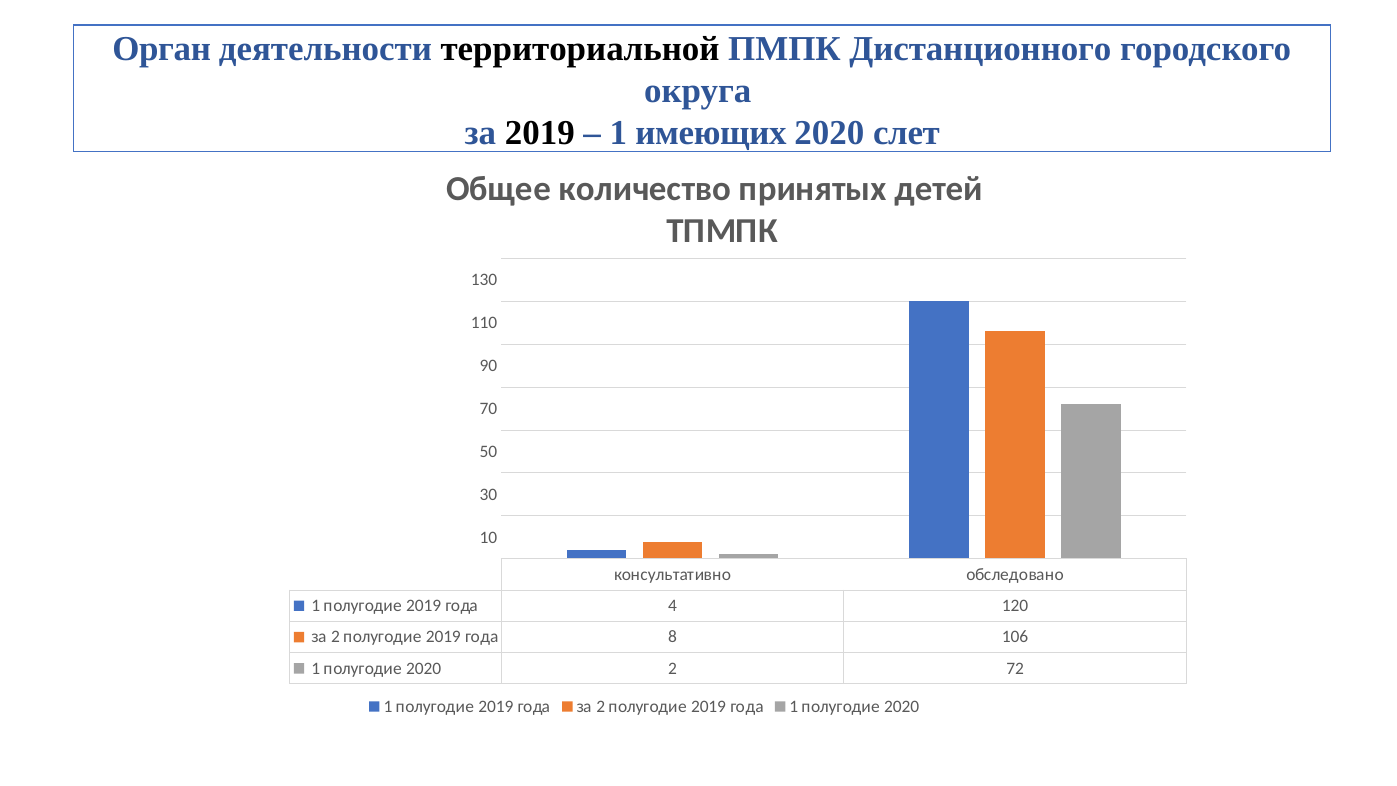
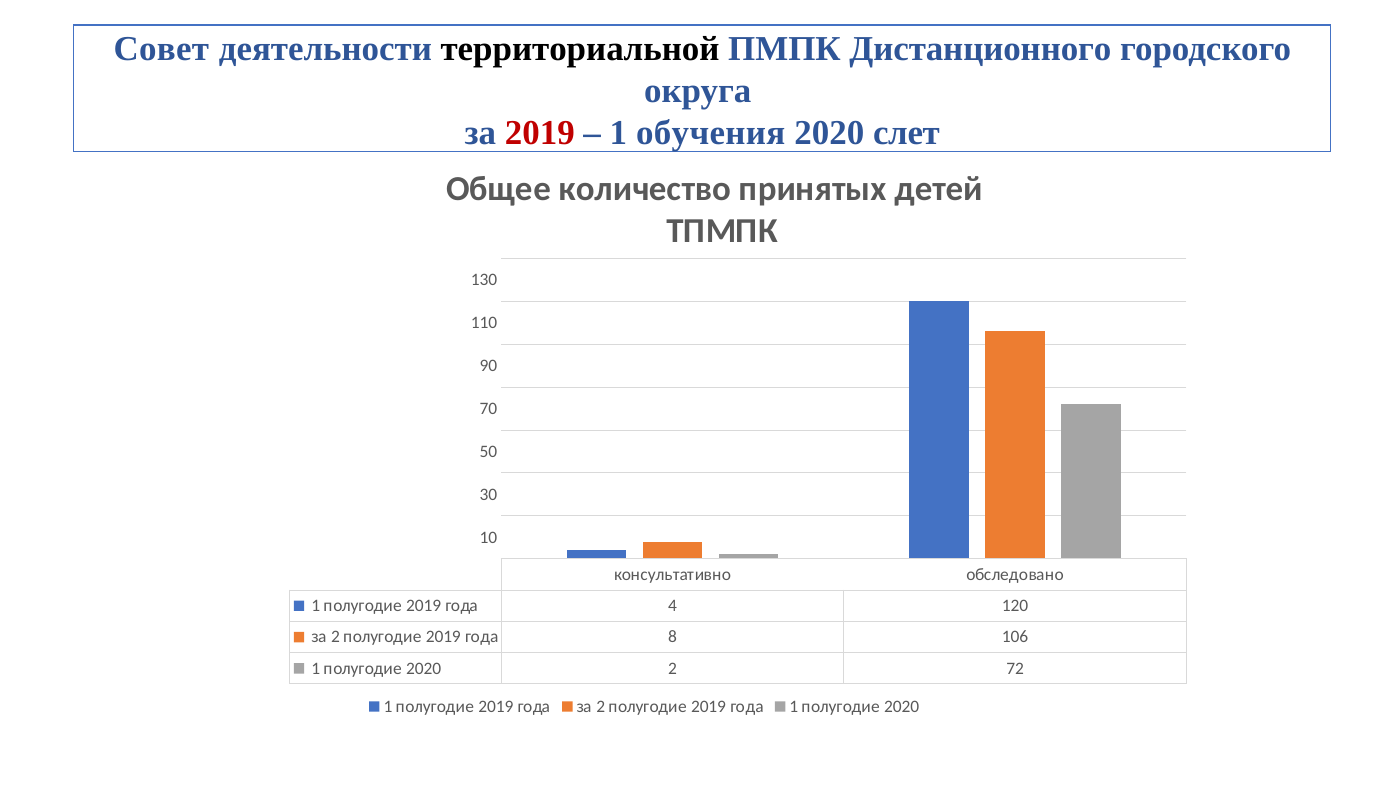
Орган: Орган -> Совет
2019 at (540, 133) colour: black -> red
имеющих: имеющих -> обучения
